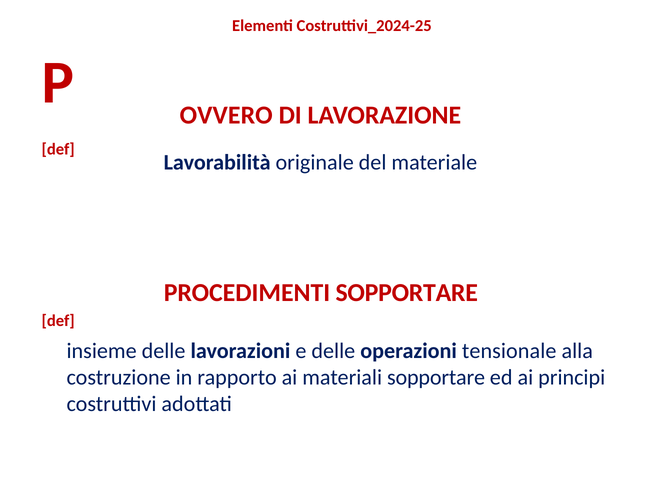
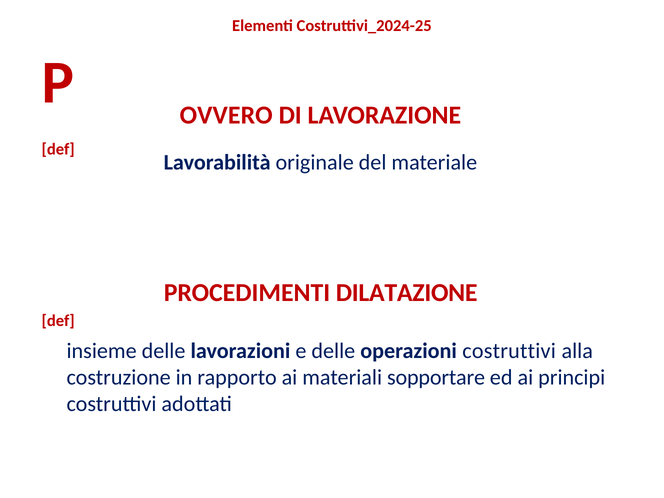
PROCEDIMENTI SOPPORTARE: SOPPORTARE -> DILATAZIONE
operazioni tensionale: tensionale -> costruttivi
